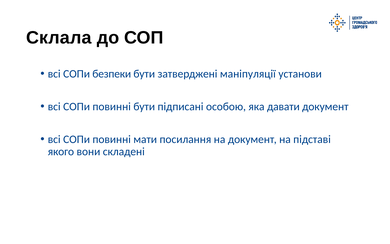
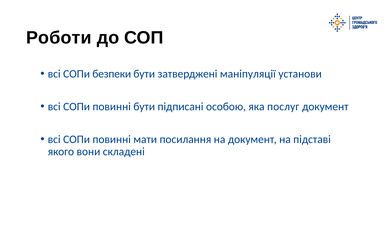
Склала: Склала -> Роботи
давати: давати -> послуг
